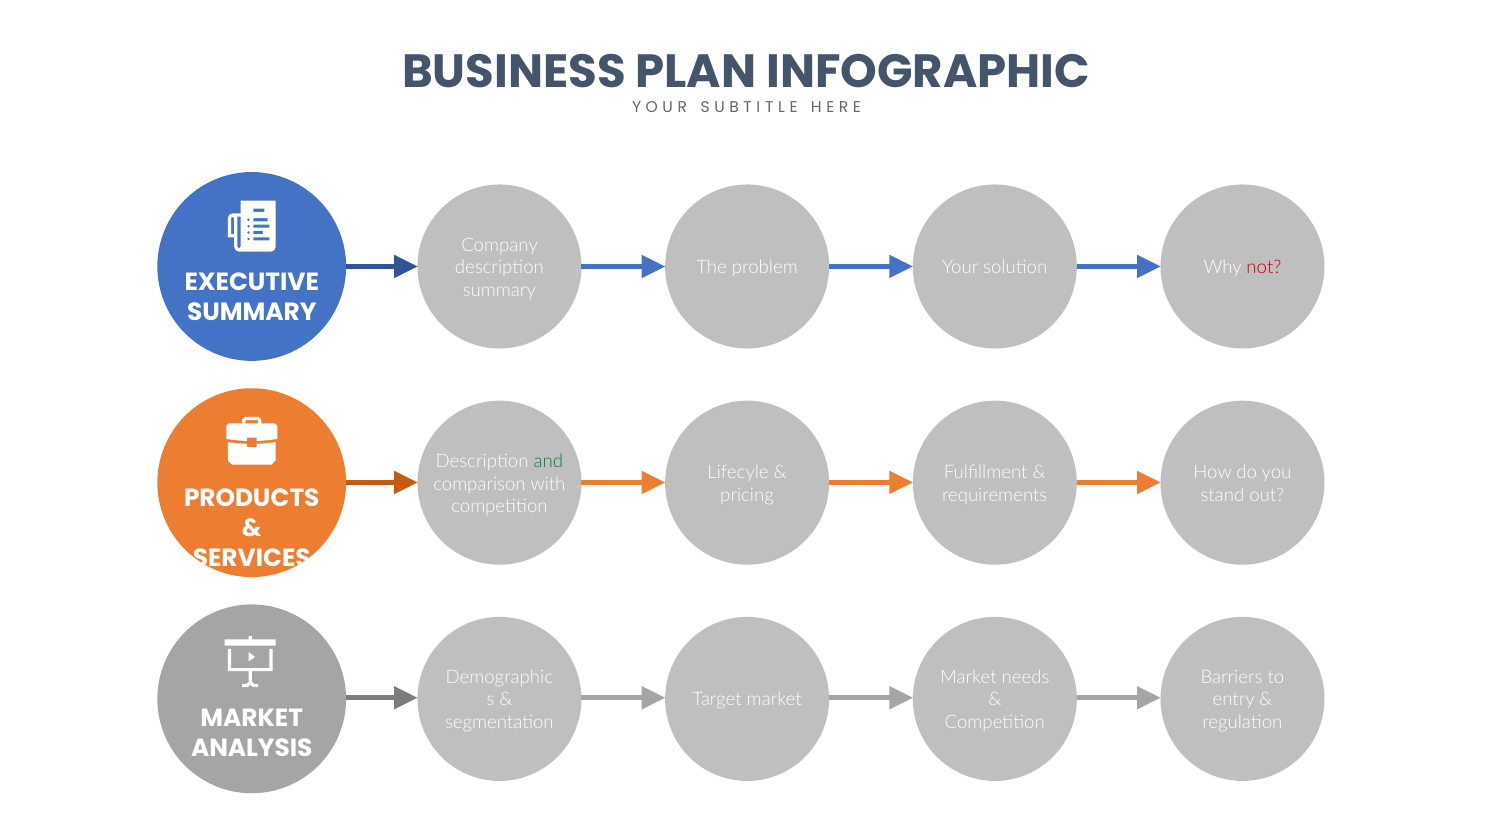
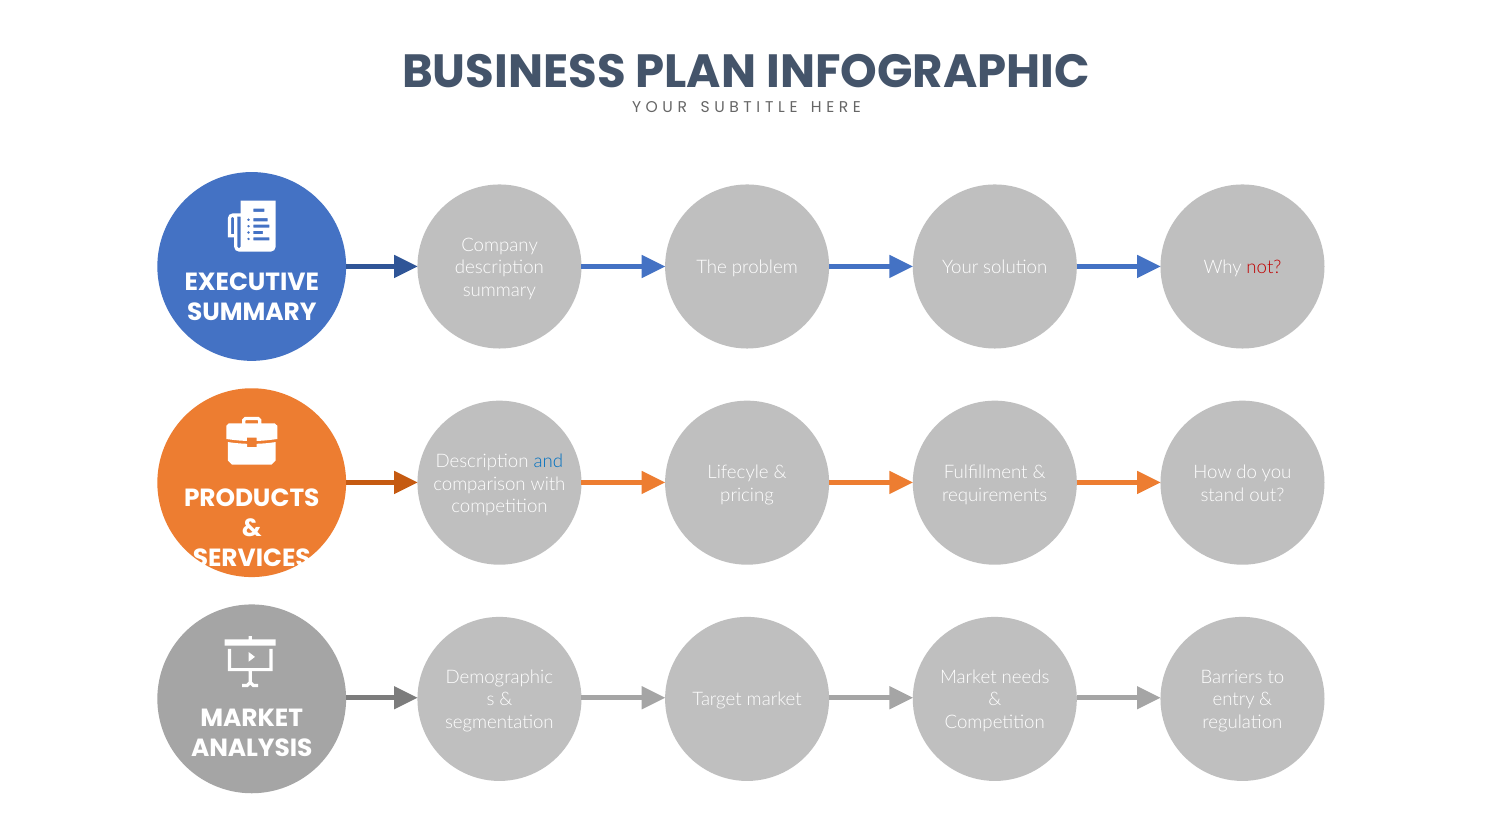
and colour: green -> blue
